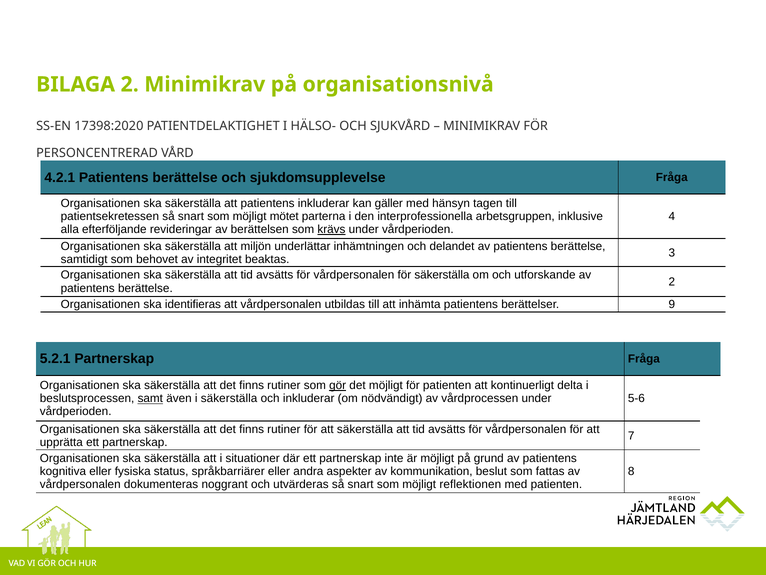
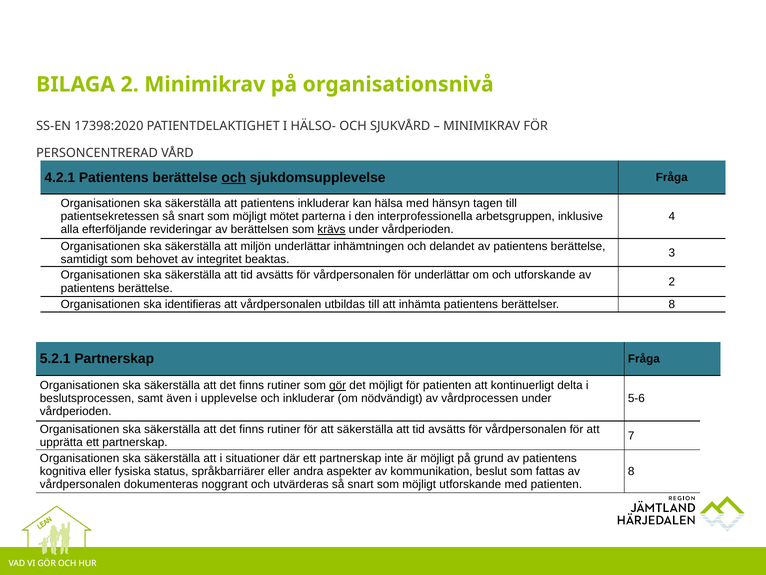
och at (234, 177) underline: none -> present
gäller: gäller -> hälsa
för säkerställa: säkerställa -> underlättar
berättelser 9: 9 -> 8
samt underline: present -> none
i säkerställa: säkerställa -> upplevelse
möjligt reflektionen: reflektionen -> utforskande
